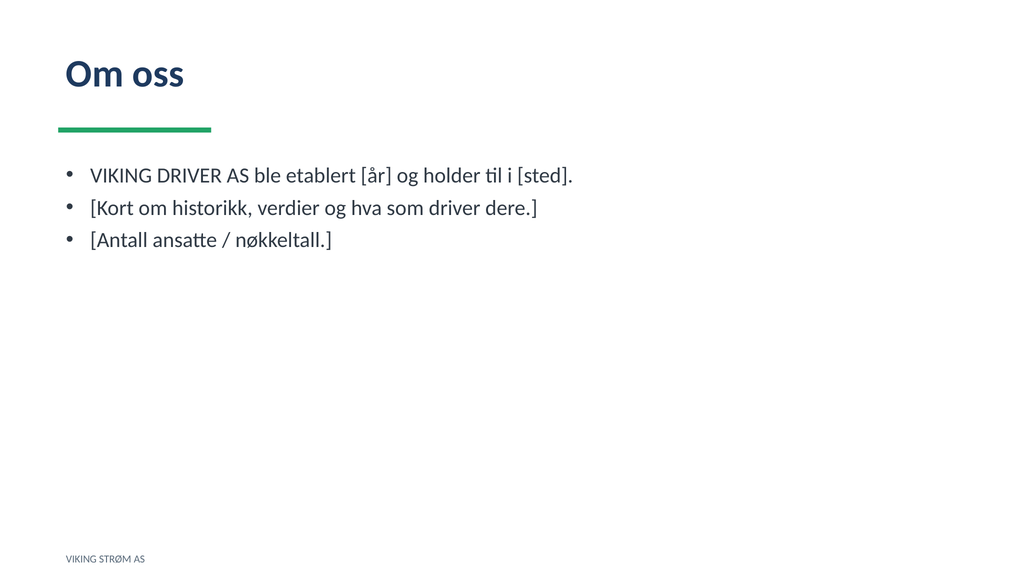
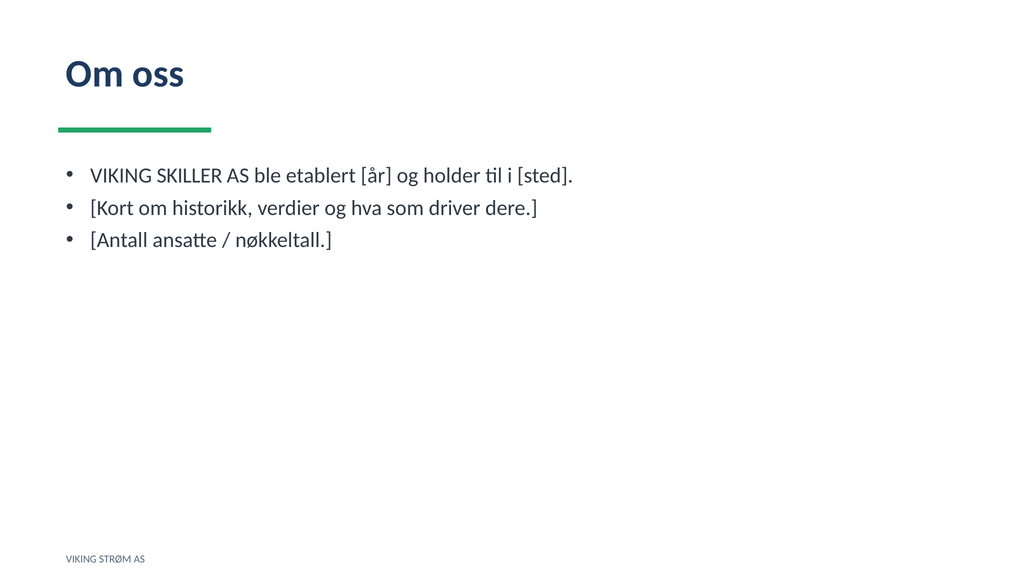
VIKING DRIVER: DRIVER -> SKILLER
